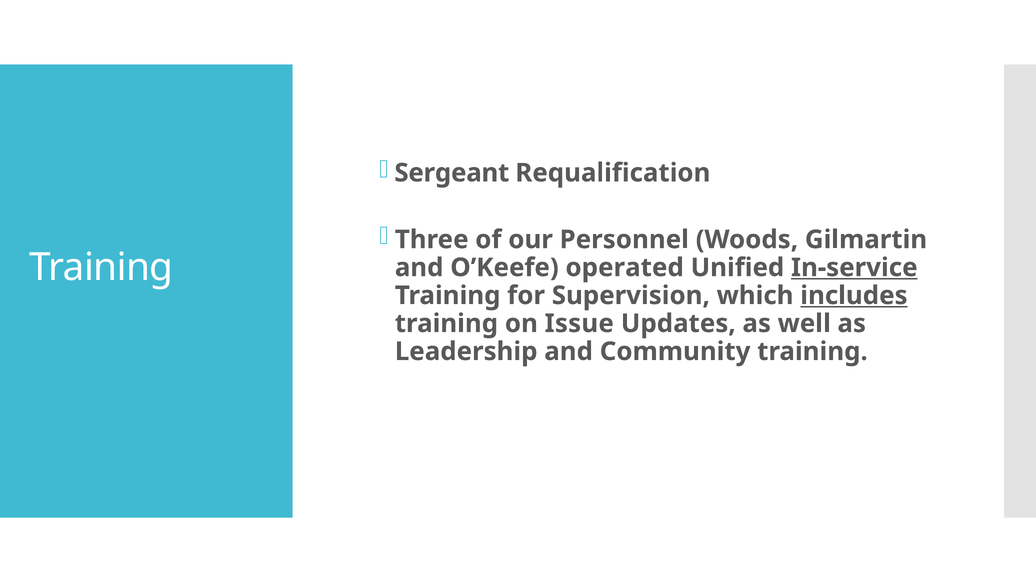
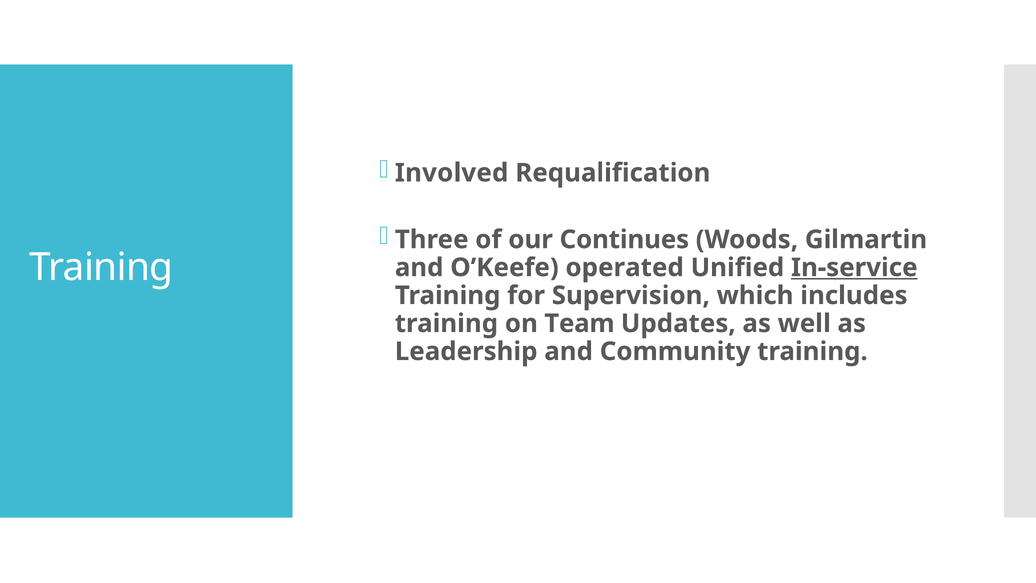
Sergeant: Sergeant -> Involved
Personnel: Personnel -> Continues
includes underline: present -> none
Issue: Issue -> Team
